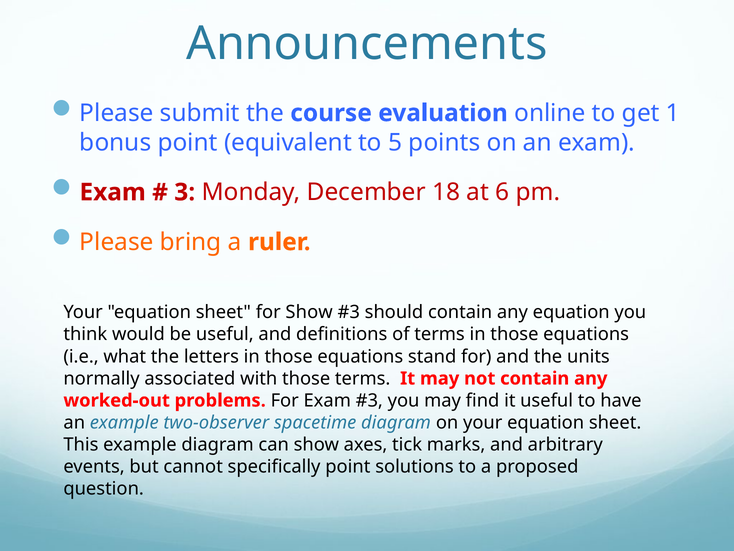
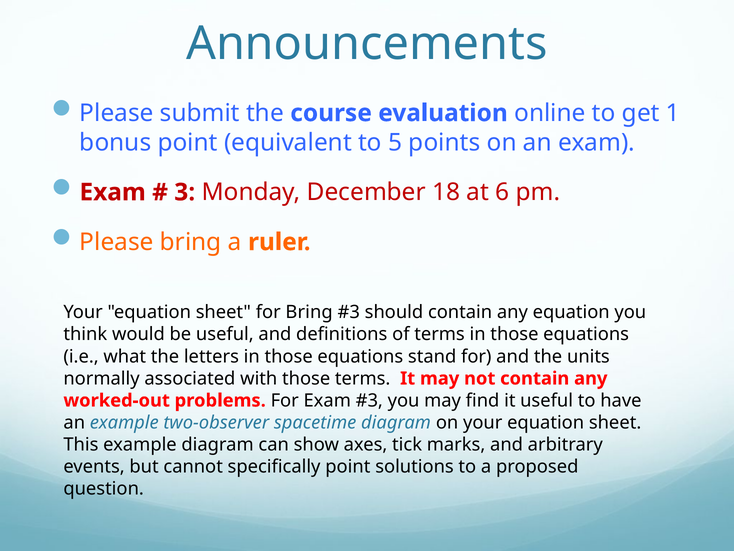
for Show: Show -> Bring
